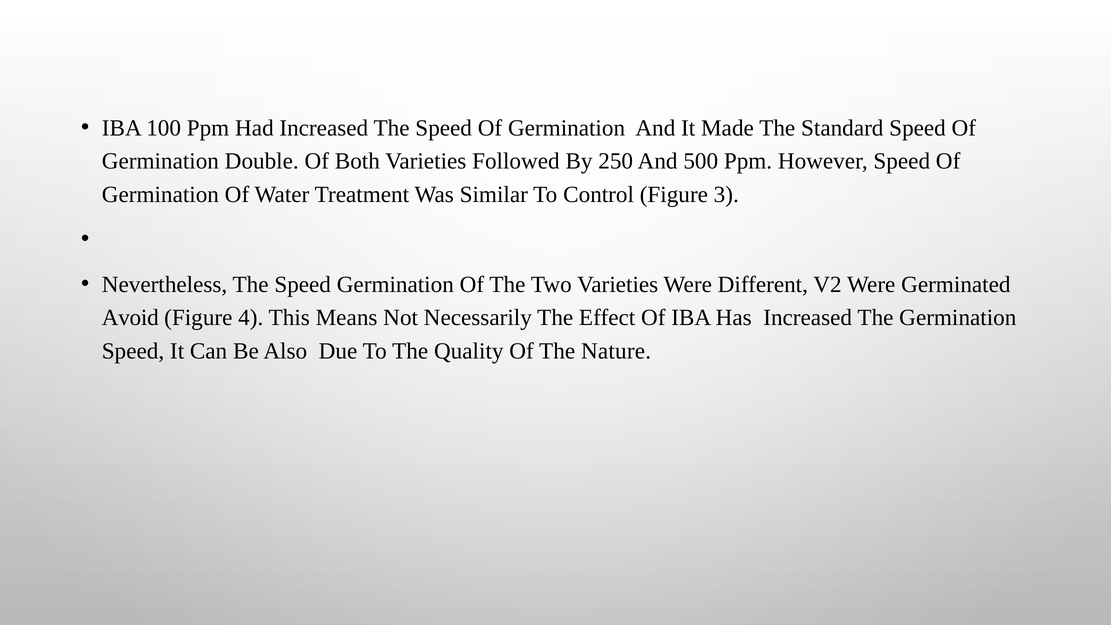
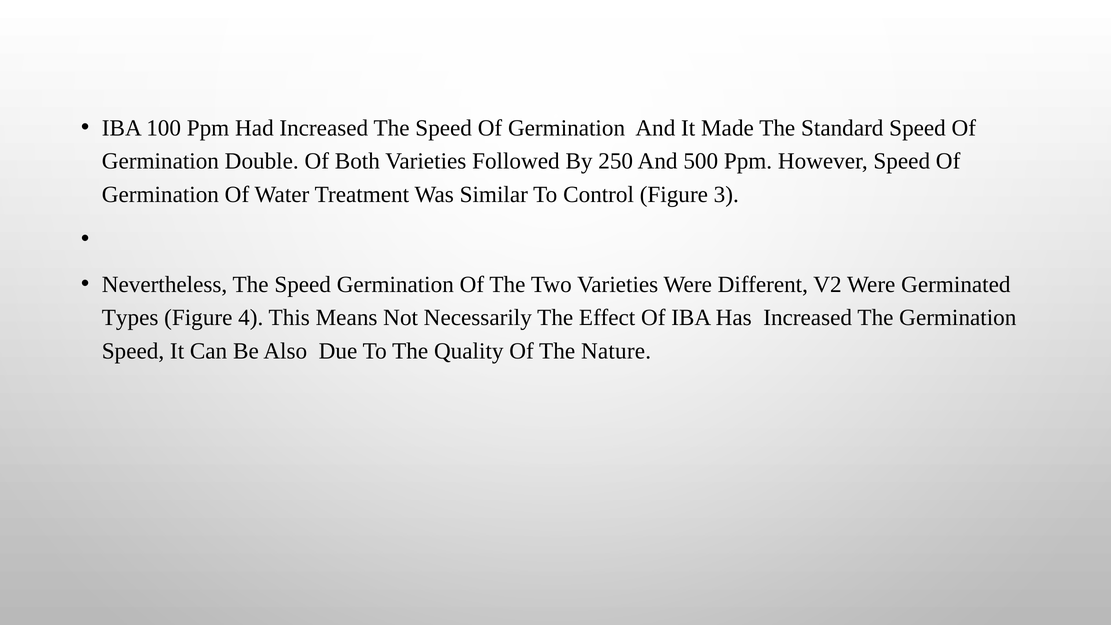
Avoid: Avoid -> Types
